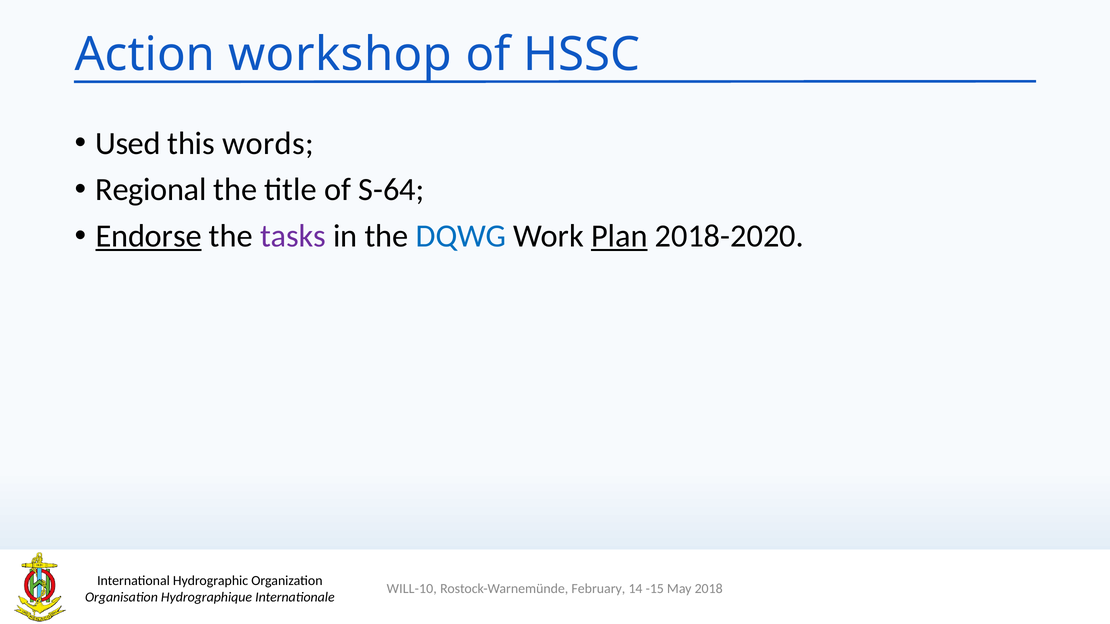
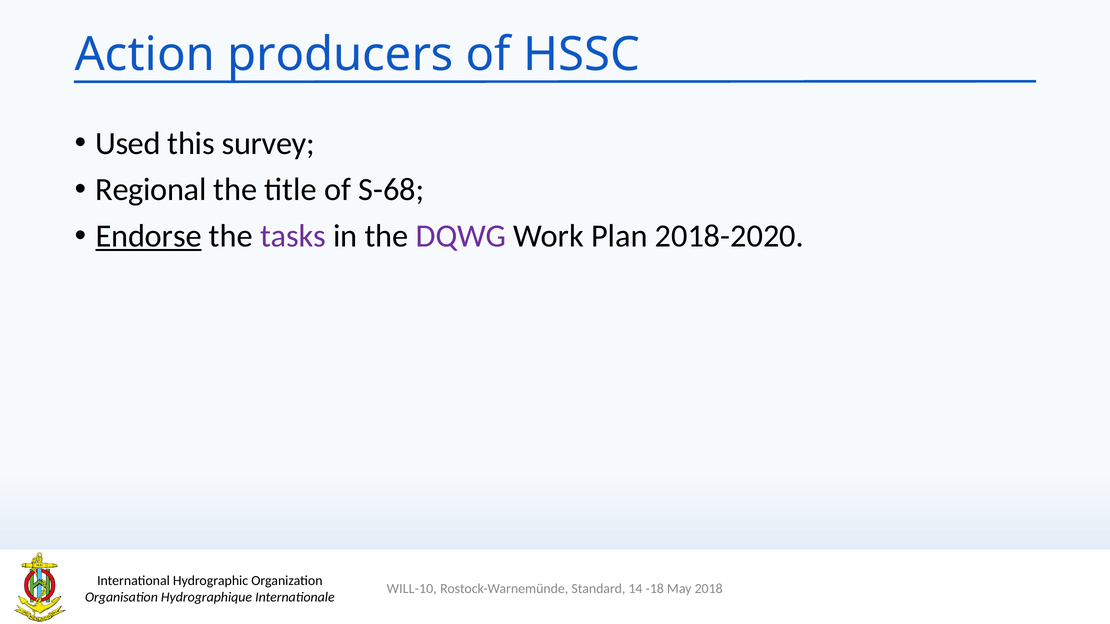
workshop: workshop -> producers
words: words -> survey
S-64: S-64 -> S-68
DQWG colour: blue -> purple
Plan underline: present -> none
February: February -> Standard
-15: -15 -> -18
